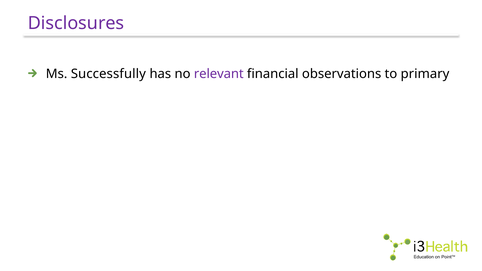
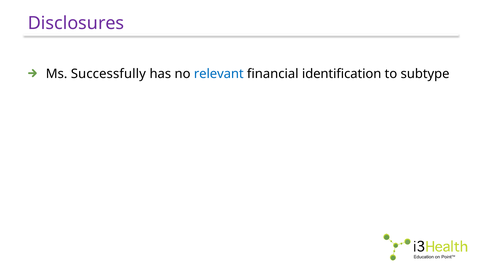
relevant colour: purple -> blue
observations: observations -> identification
primary: primary -> subtype
